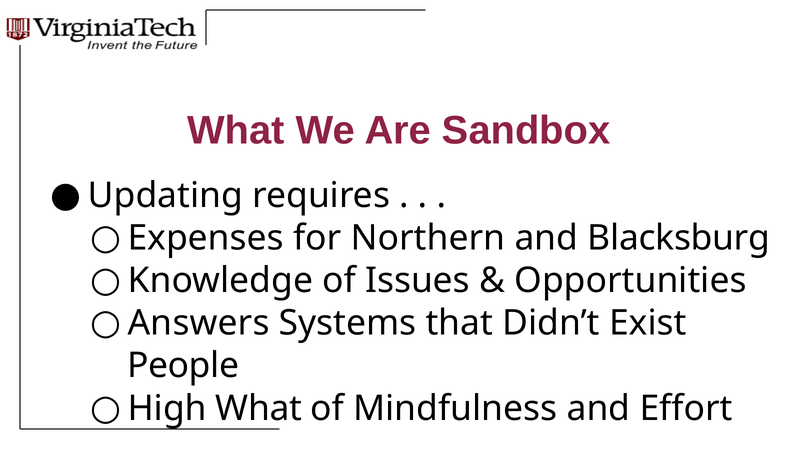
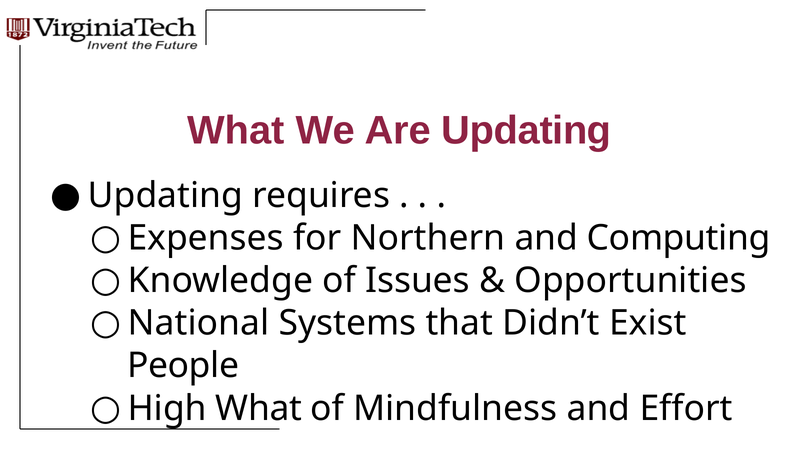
Are Sandbox: Sandbox -> Updating
Blacksburg: Blacksburg -> Computing
Answers: Answers -> National
